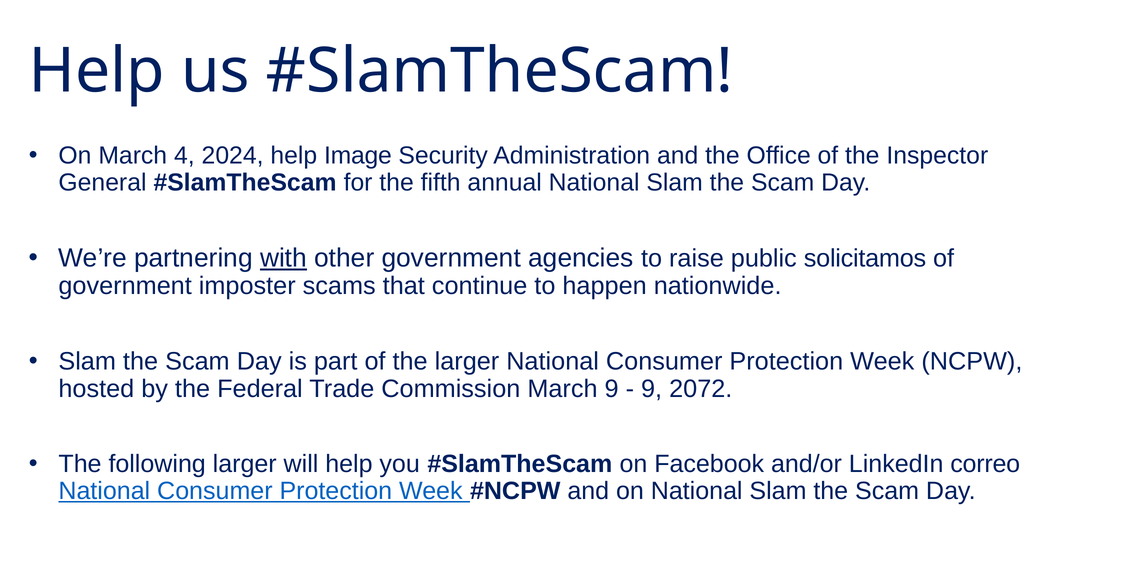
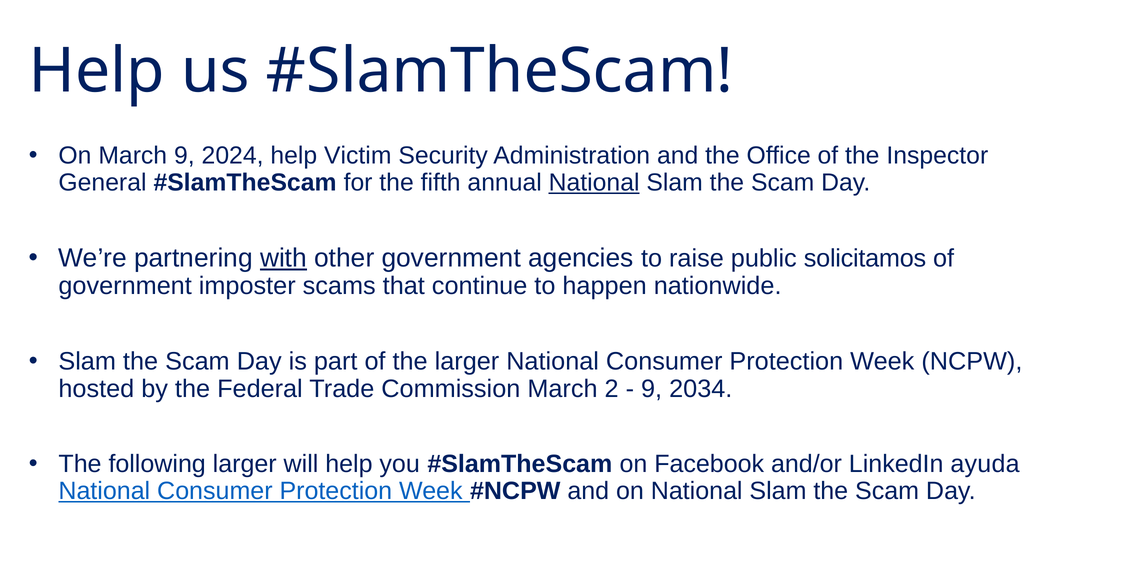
March 4: 4 -> 9
Image: Image -> Victim
National at (594, 183) underline: none -> present
March 9: 9 -> 2
2072: 2072 -> 2034
correo: correo -> ayuda
